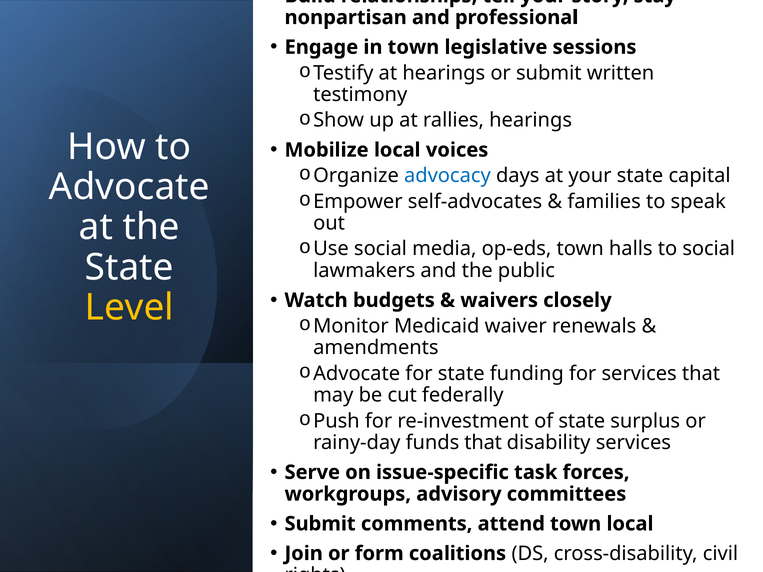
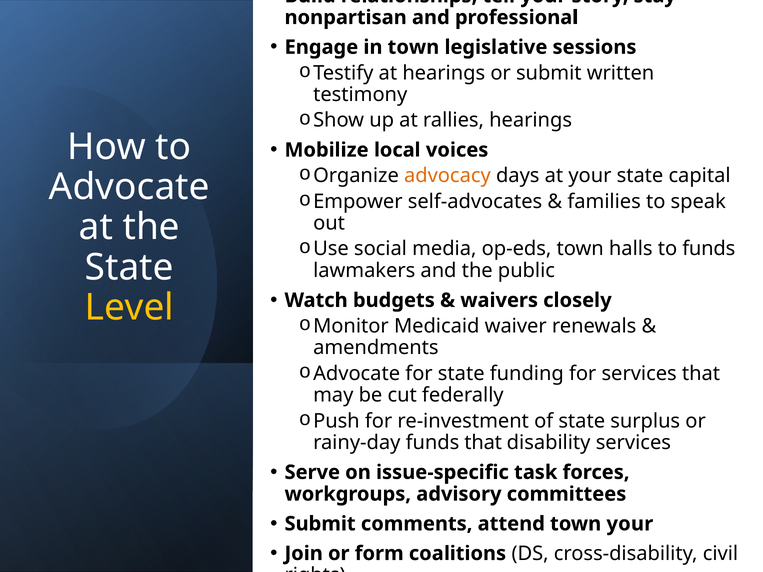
advocacy colour: blue -> orange
to social: social -> funds
town local: local -> your
